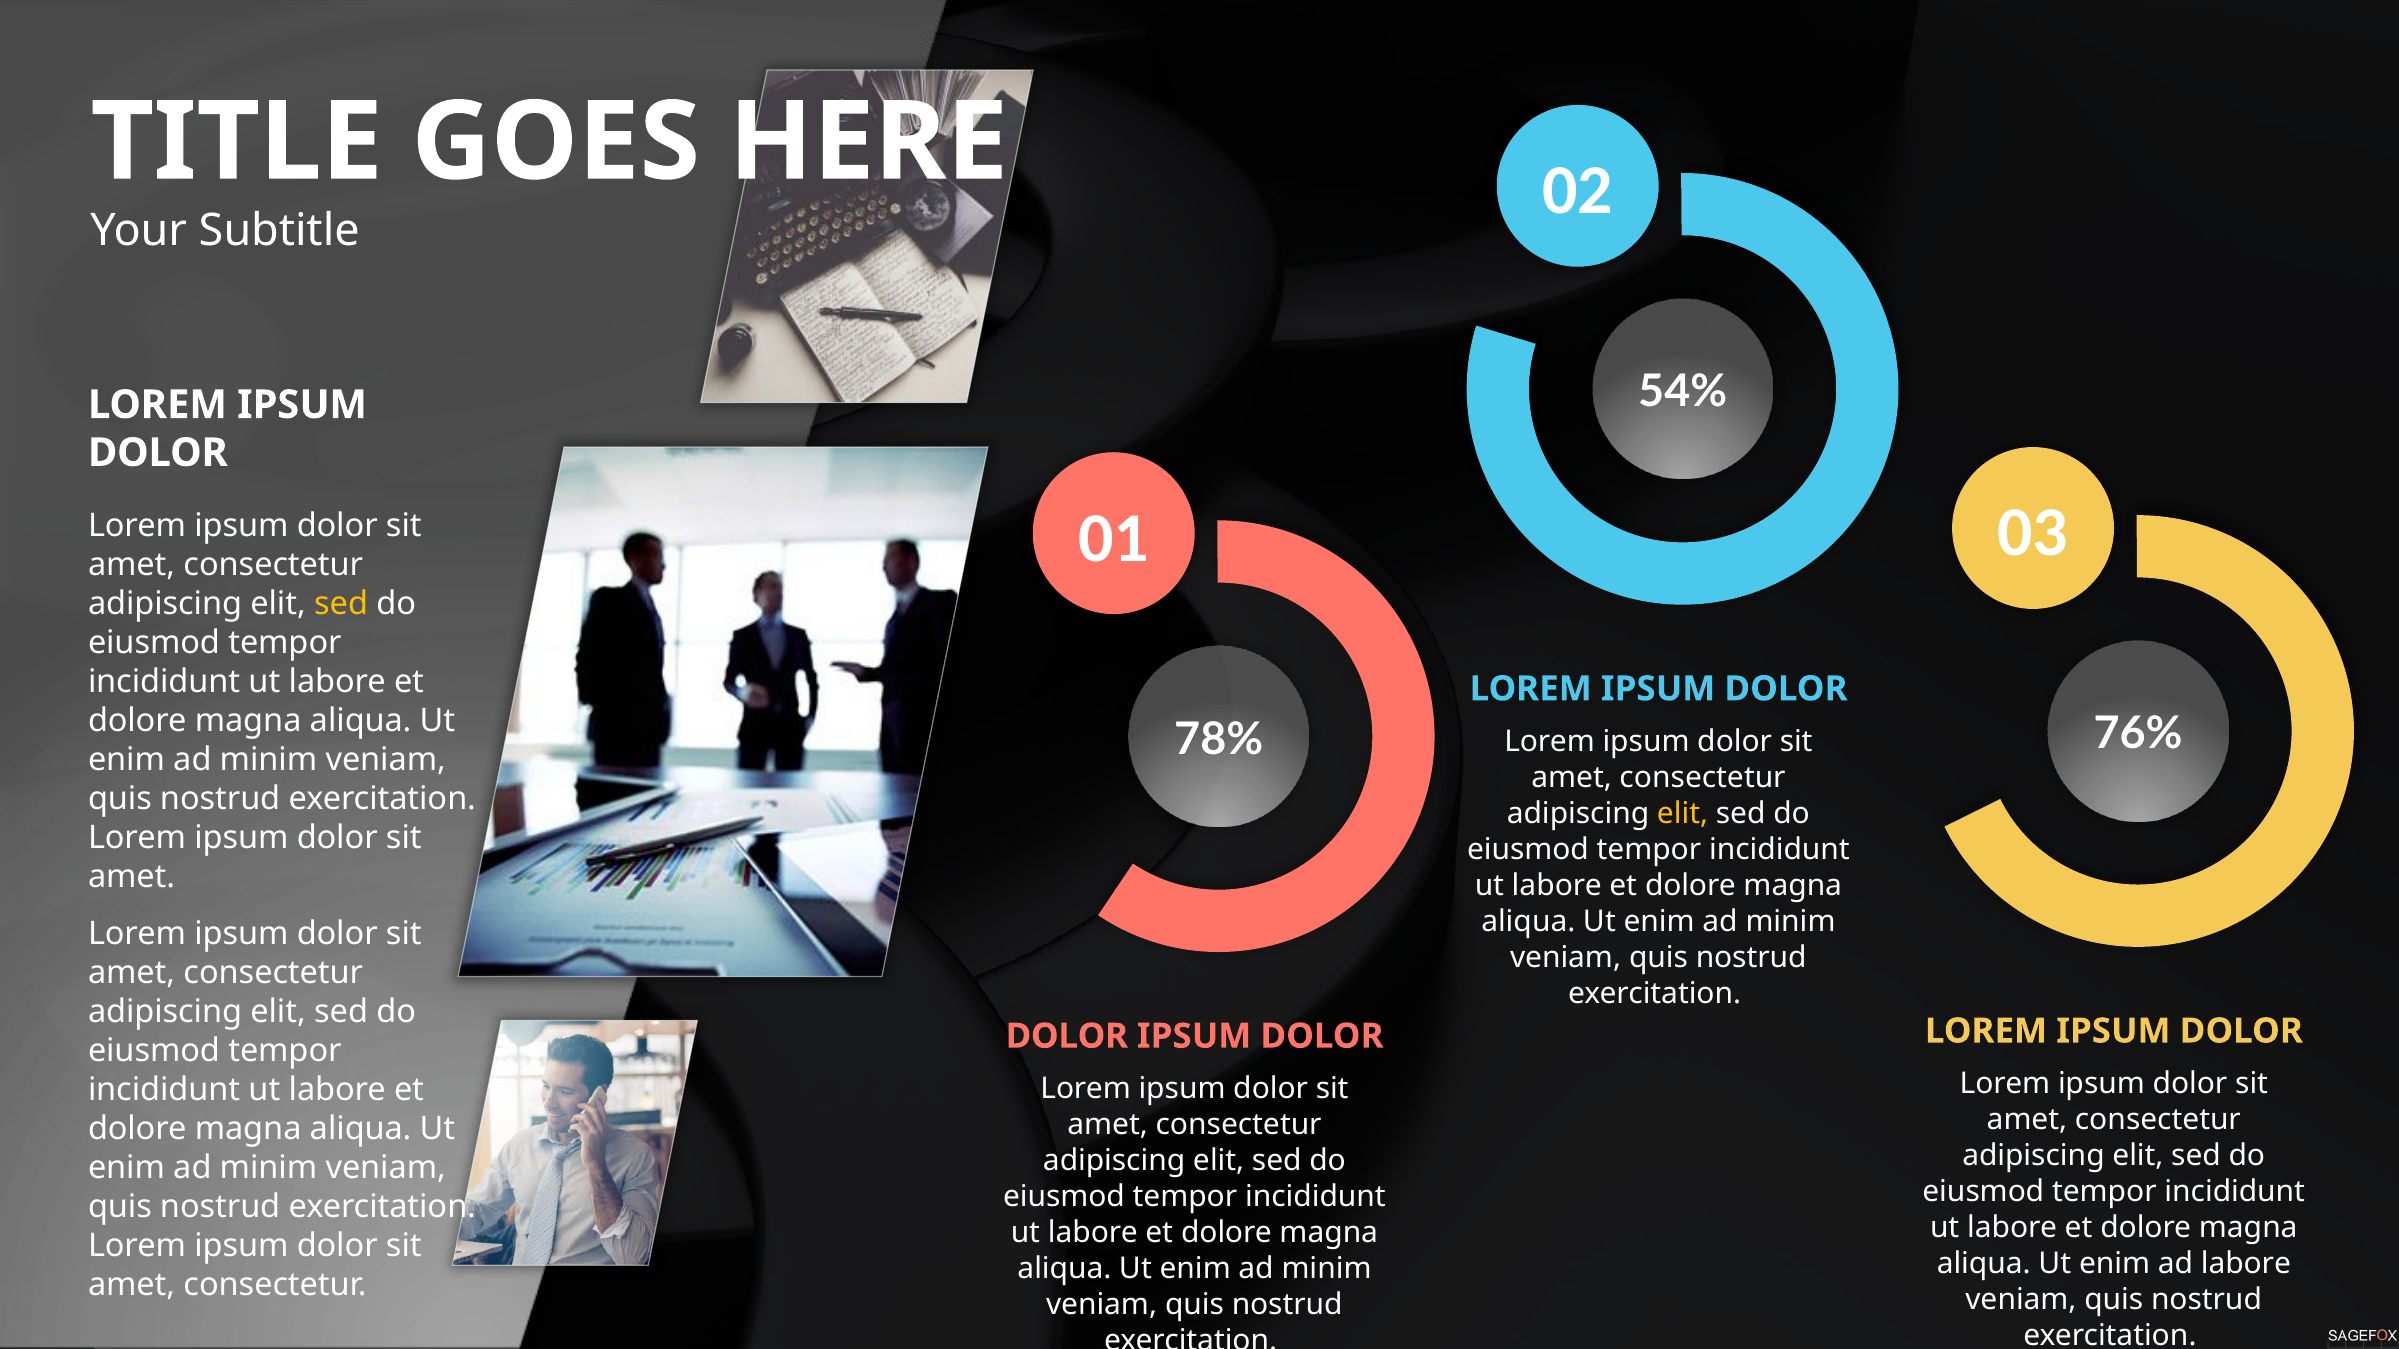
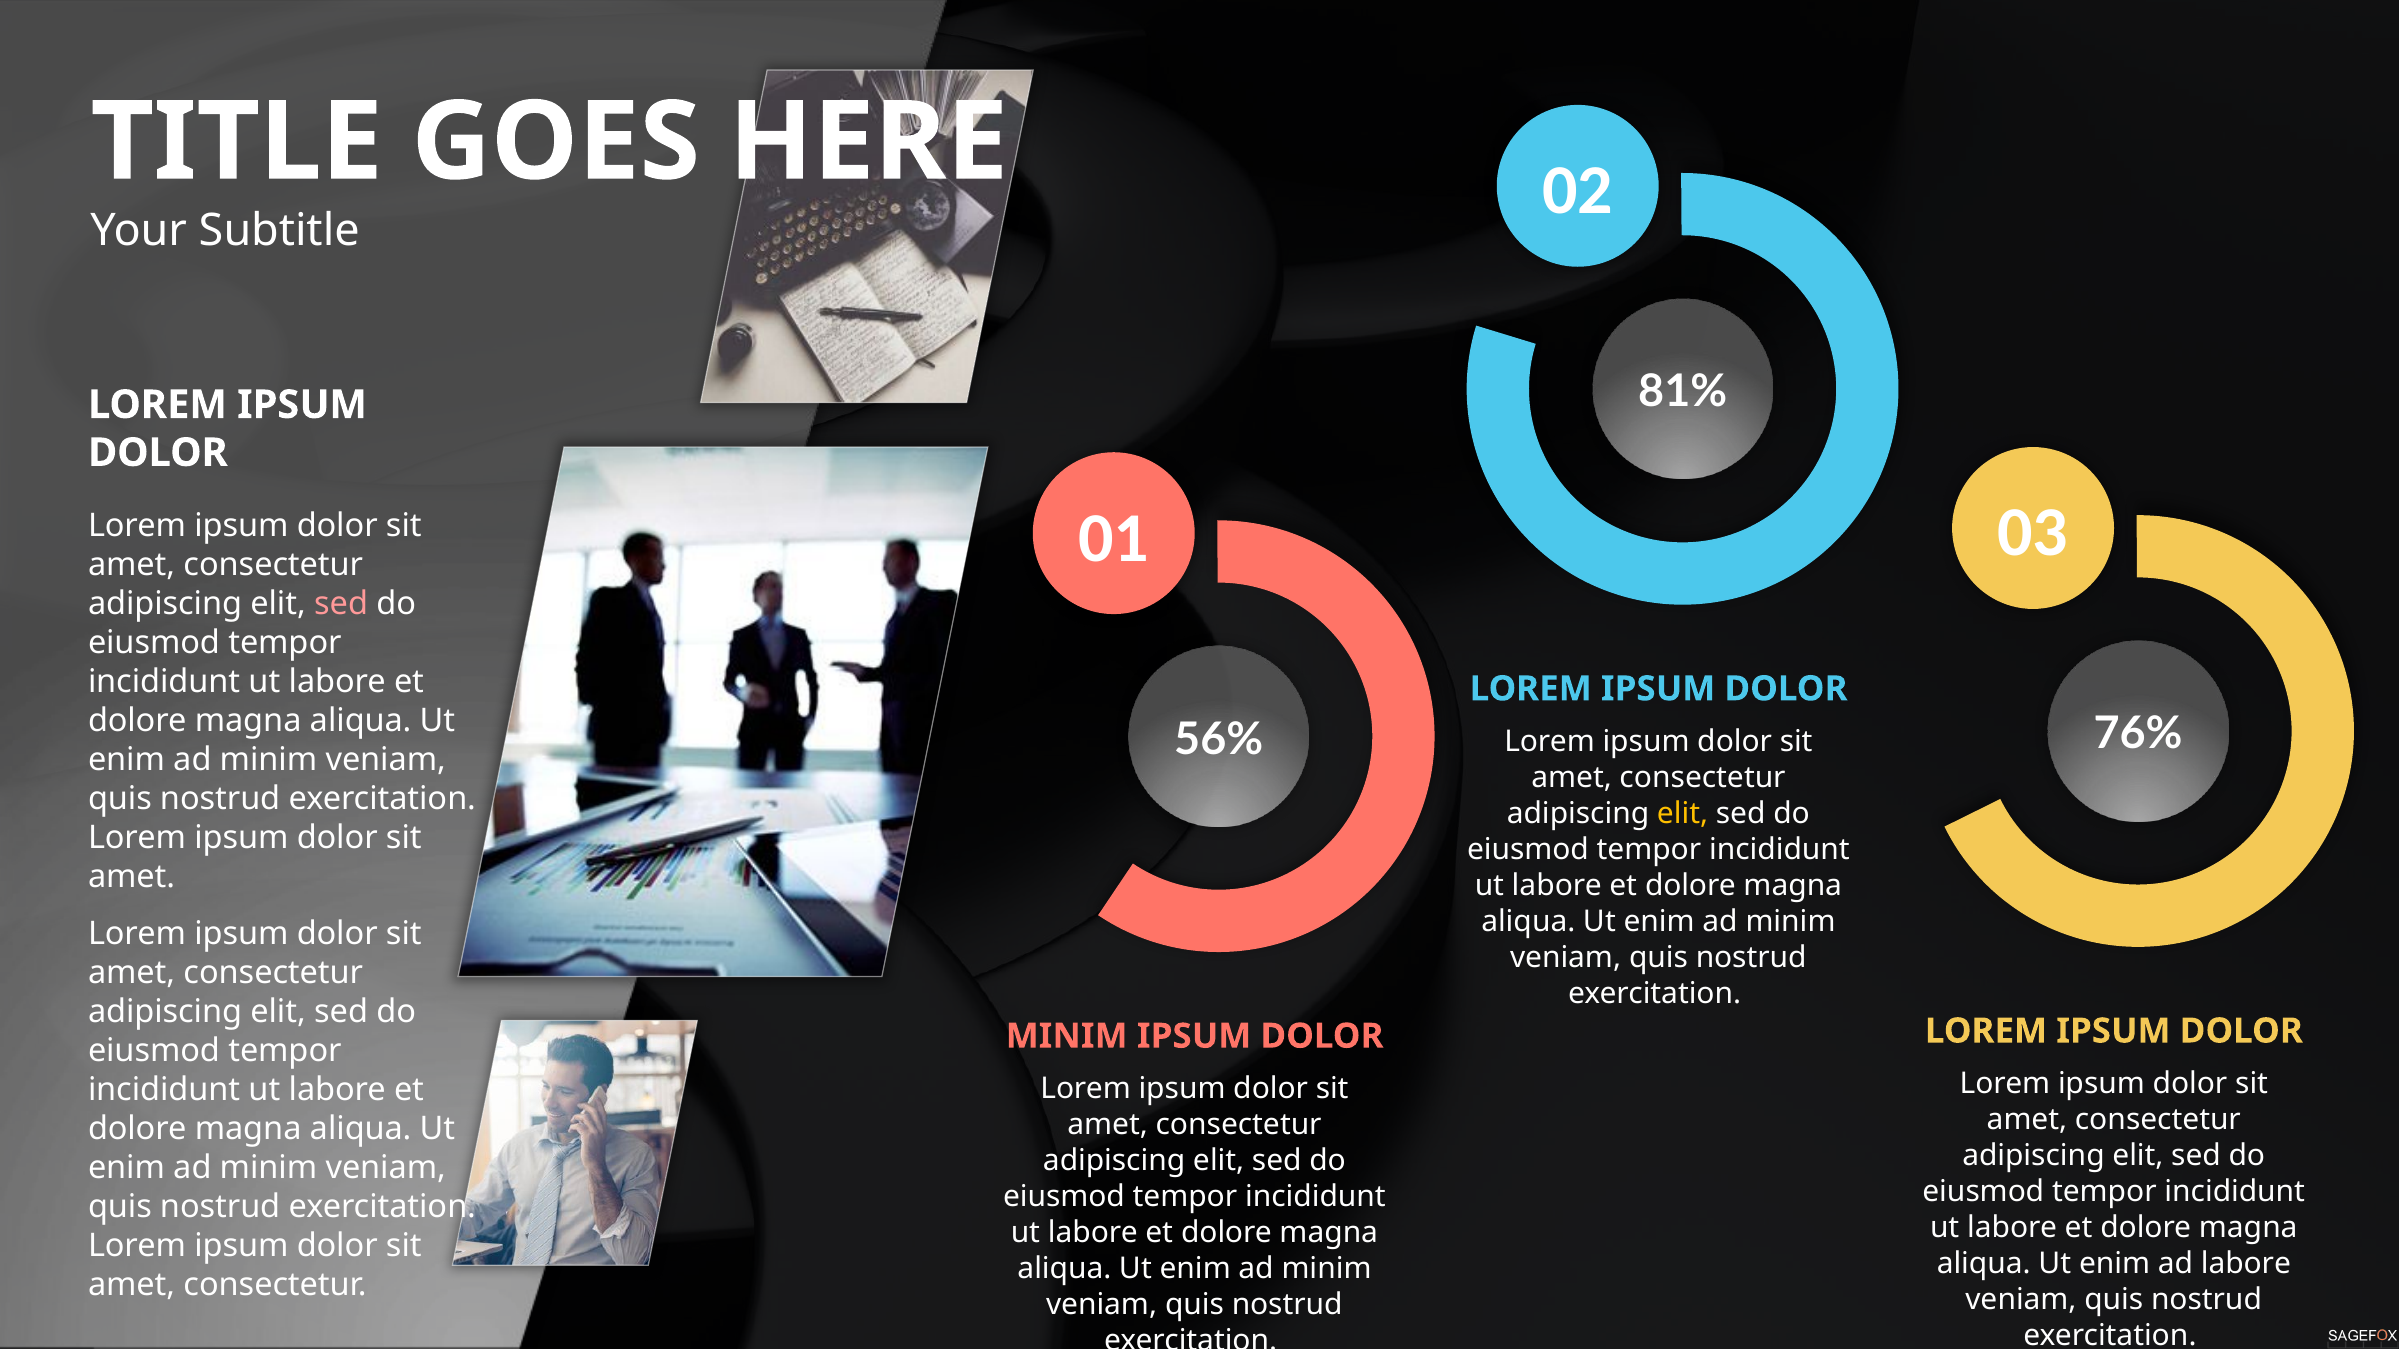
54%: 54% -> 81%
sed at (341, 604) colour: yellow -> pink
78%: 78% -> 56%
DOLOR at (1067, 1036): DOLOR -> MINIM
